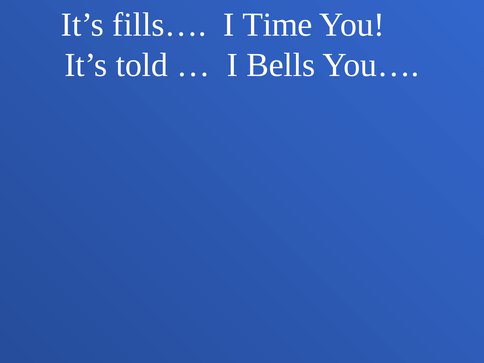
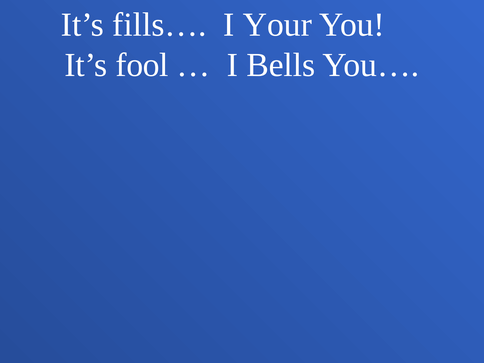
Time: Time -> Your
told: told -> fool
